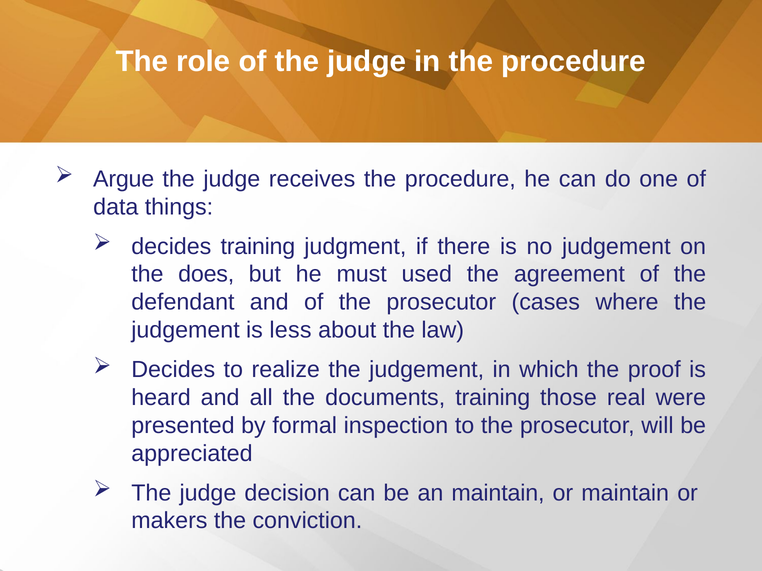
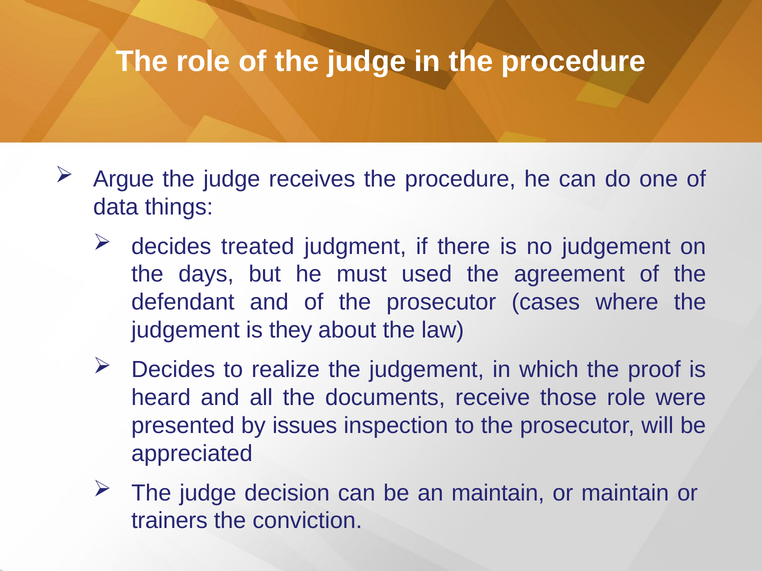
decides training: training -> treated
does: does -> days
less: less -> they
documents training: training -> receive
those real: real -> role
formal: formal -> issues
makers: makers -> trainers
